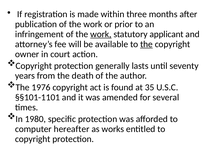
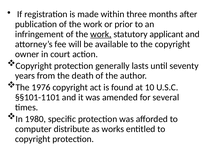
the at (146, 44) underline: present -> none
35: 35 -> 10
hereafter: hereafter -> distribute
